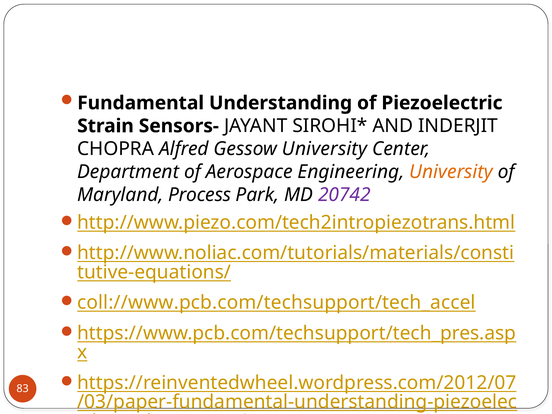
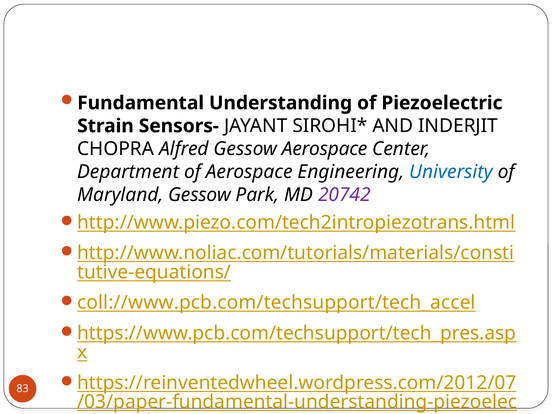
Gessow University: University -> Aerospace
University at (451, 172) colour: orange -> blue
Maryland Process: Process -> Gessow
